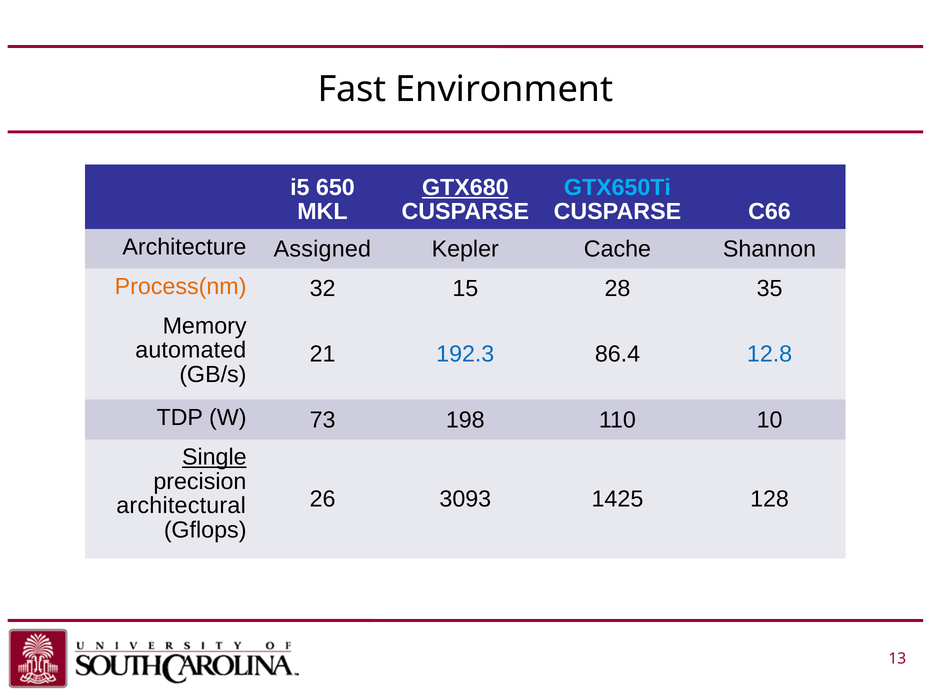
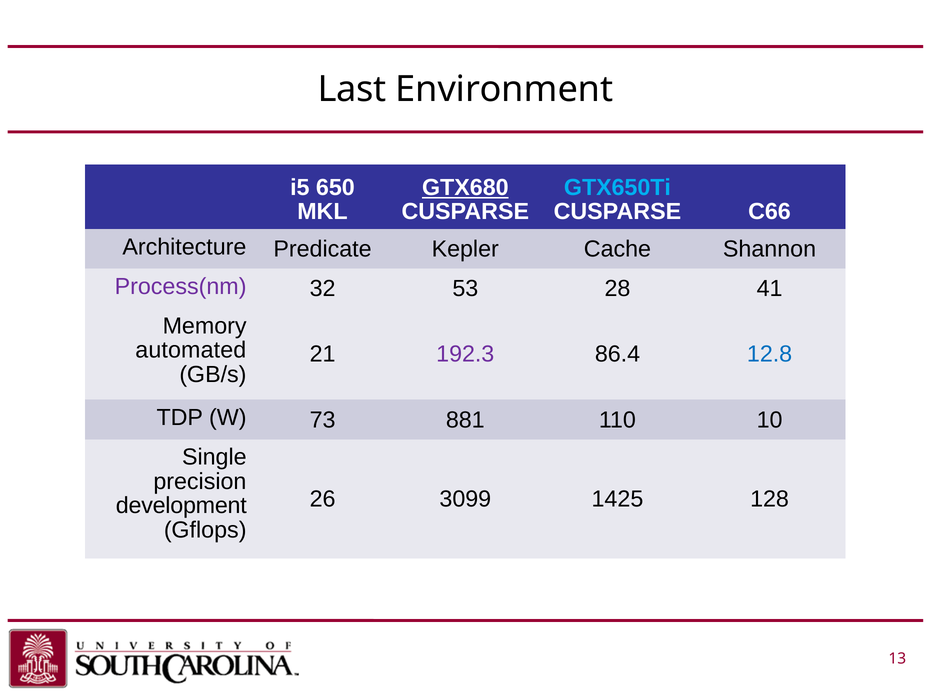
Fast: Fast -> Last
Assigned: Assigned -> Predicate
Process(nm colour: orange -> purple
15: 15 -> 53
35: 35 -> 41
192.3 colour: blue -> purple
198: 198 -> 881
Single underline: present -> none
3093: 3093 -> 3099
architectural: architectural -> development
